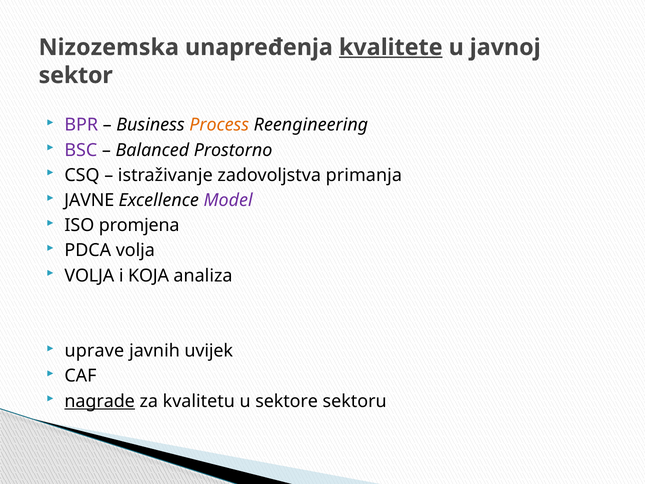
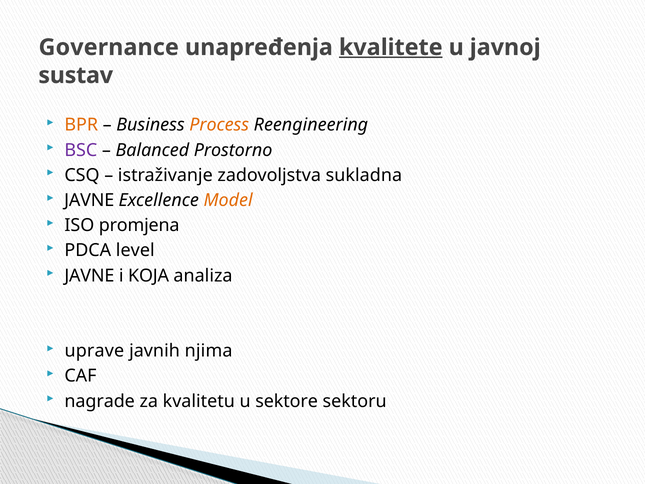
Nizozemska: Nizozemska -> Governance
sektor: sektor -> sustav
BPR colour: purple -> orange
primanja: primanja -> sukladna
Model colour: purple -> orange
PDCA volja: volja -> level
VOLJA at (89, 276): VOLJA -> JAVNE
uvijek: uvijek -> njima
nagrade underline: present -> none
